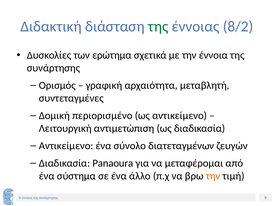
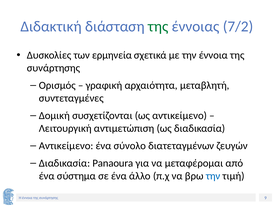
8/2: 8/2 -> 7/2
ερώτημα: ερώτημα -> ερμηνεία
περιορισμένο: περιορισμένο -> συσχετίζονται
την at (213, 175) colour: orange -> blue
